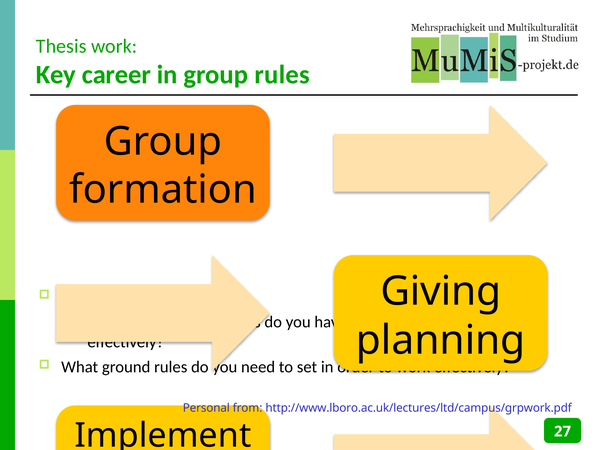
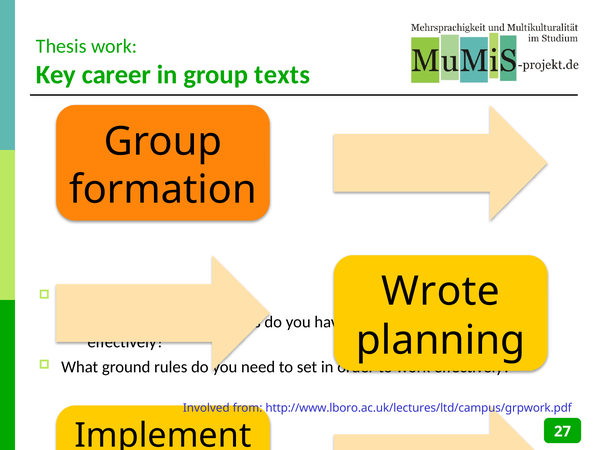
group rules: rules -> texts
Giving: Giving -> Wrote
Personal: Personal -> Involved
